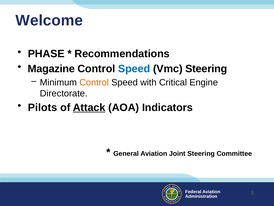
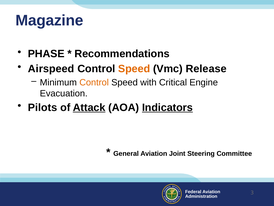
Welcome: Welcome -> Magazine
Magazine: Magazine -> Airspeed
Speed at (134, 69) colour: blue -> orange
Vmc Steering: Steering -> Release
Directorate: Directorate -> Evacuation
Indicators underline: none -> present
